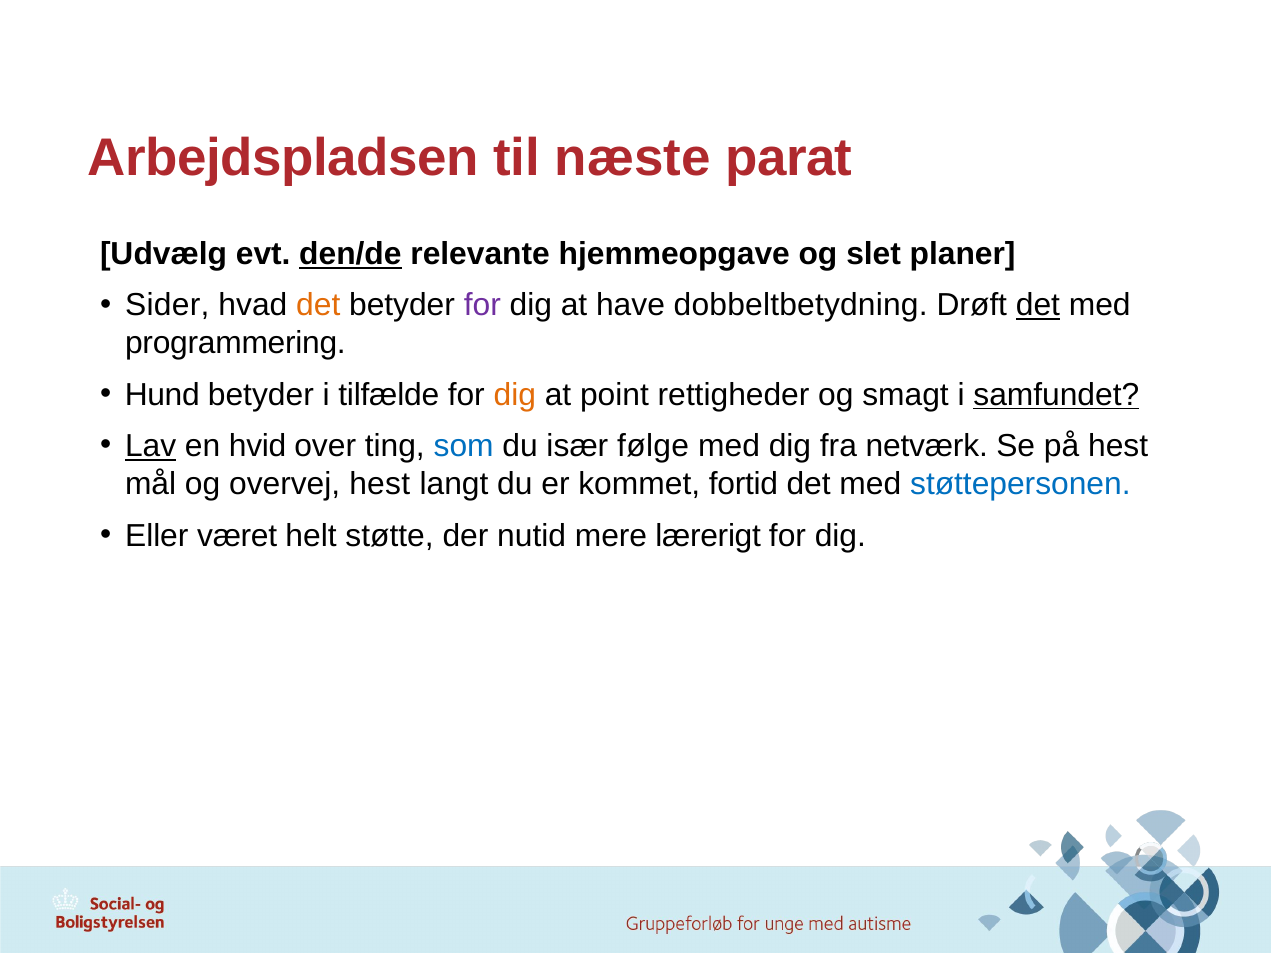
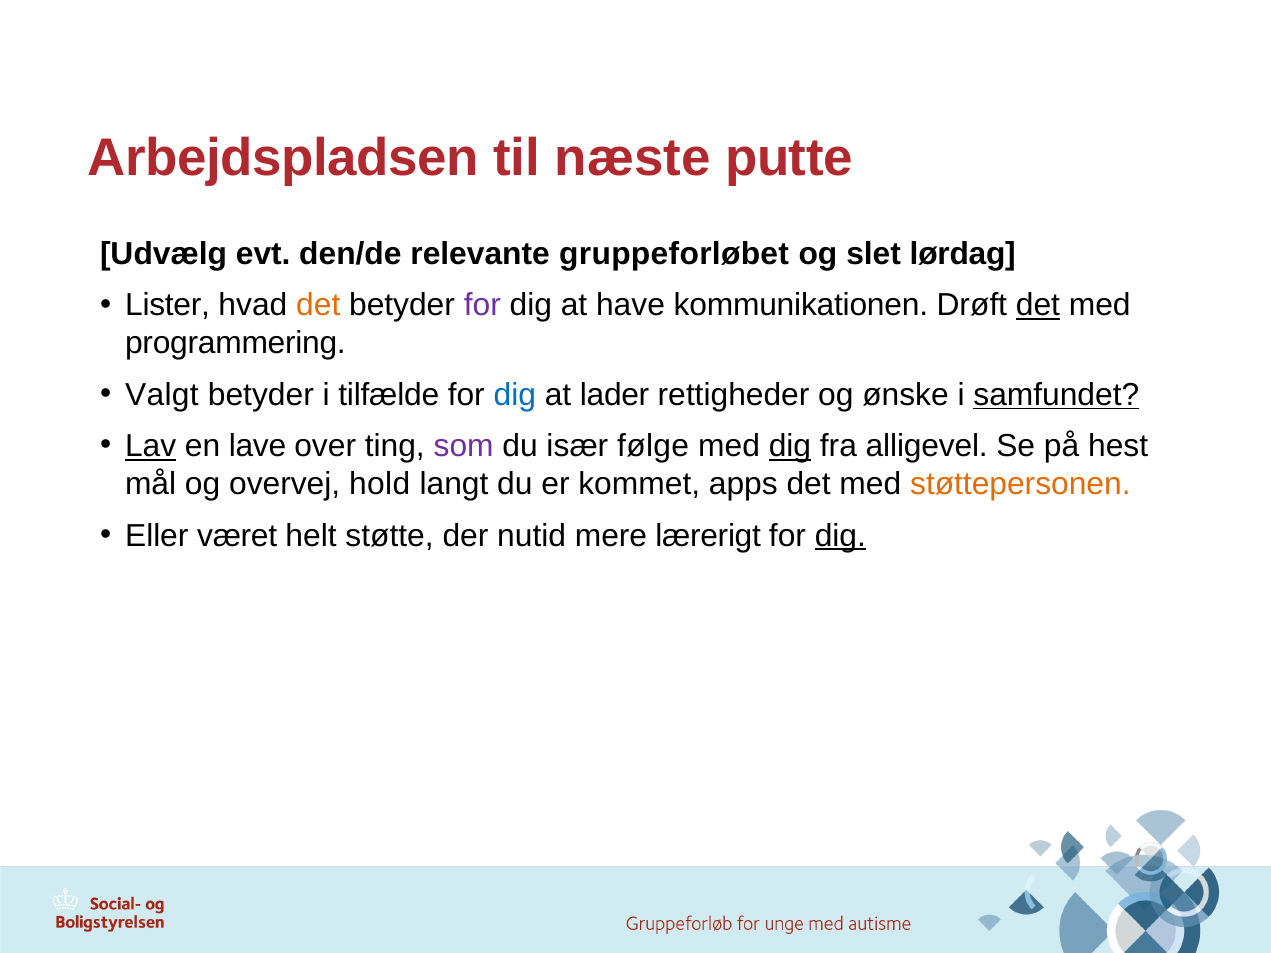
parat: parat -> putte
den/de underline: present -> none
hjemmeopgave: hjemmeopgave -> gruppeforløbet
planer: planer -> lørdag
Sider: Sider -> Lister
dobbeltbetydning: dobbeltbetydning -> kommunikationen
Hund: Hund -> Valgt
dig at (515, 395) colour: orange -> blue
point: point -> lader
smagt: smagt -> ønske
hvid: hvid -> lave
som colour: blue -> purple
dig at (790, 446) underline: none -> present
netværk: netværk -> alligevel
overvej hest: hest -> hold
fortid: fortid -> apps
støttepersonen colour: blue -> orange
dig at (840, 536) underline: none -> present
